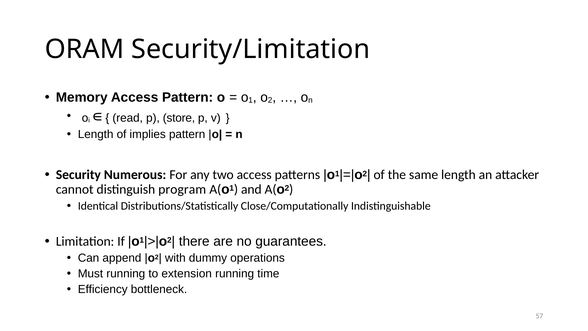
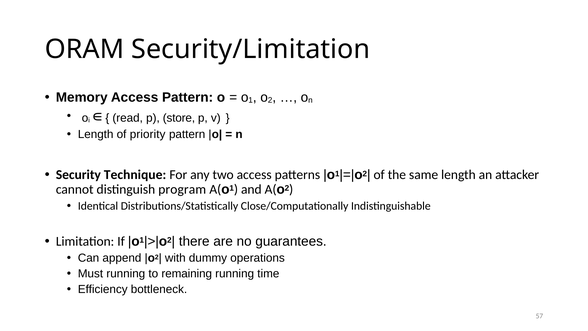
implies: implies -> priority
Numerous: Numerous -> Technique
extension: extension -> remaining
